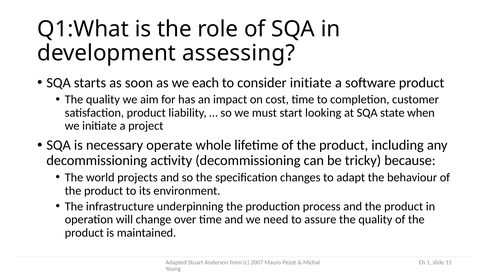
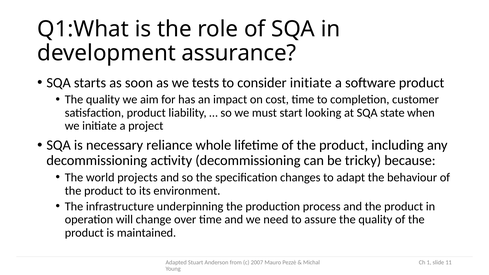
assessing: assessing -> assurance
each: each -> tests
operate: operate -> reliance
